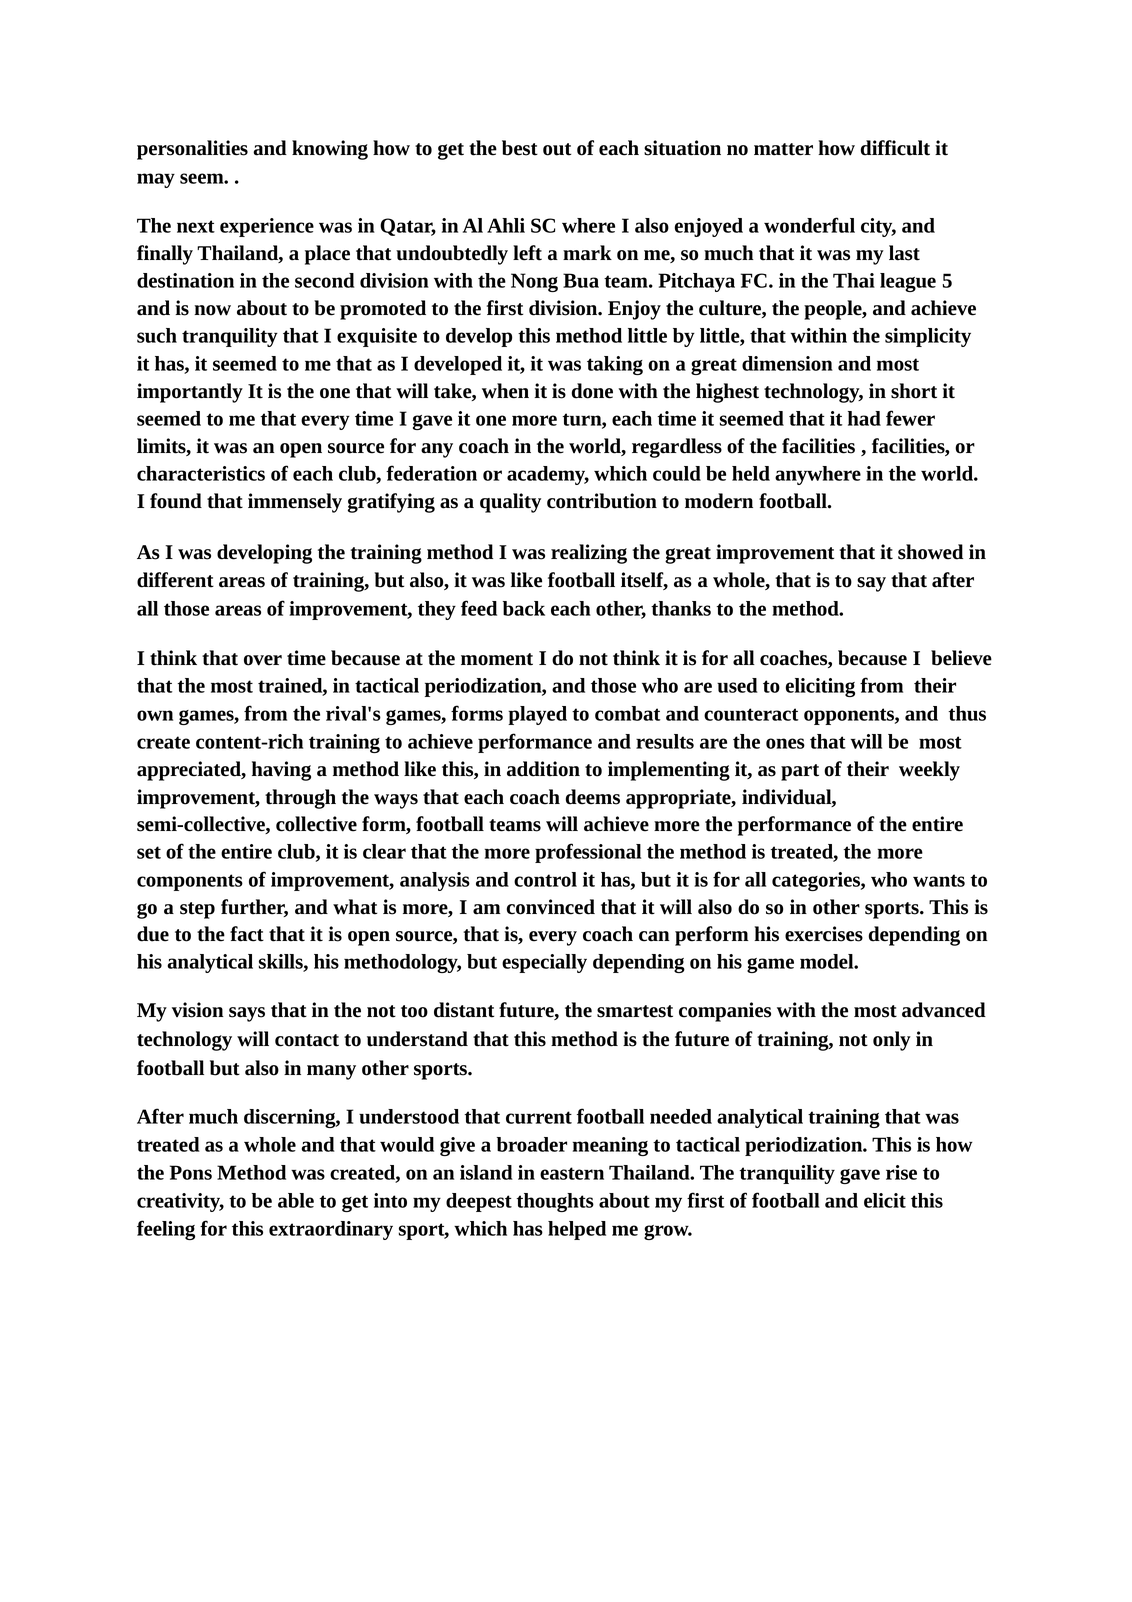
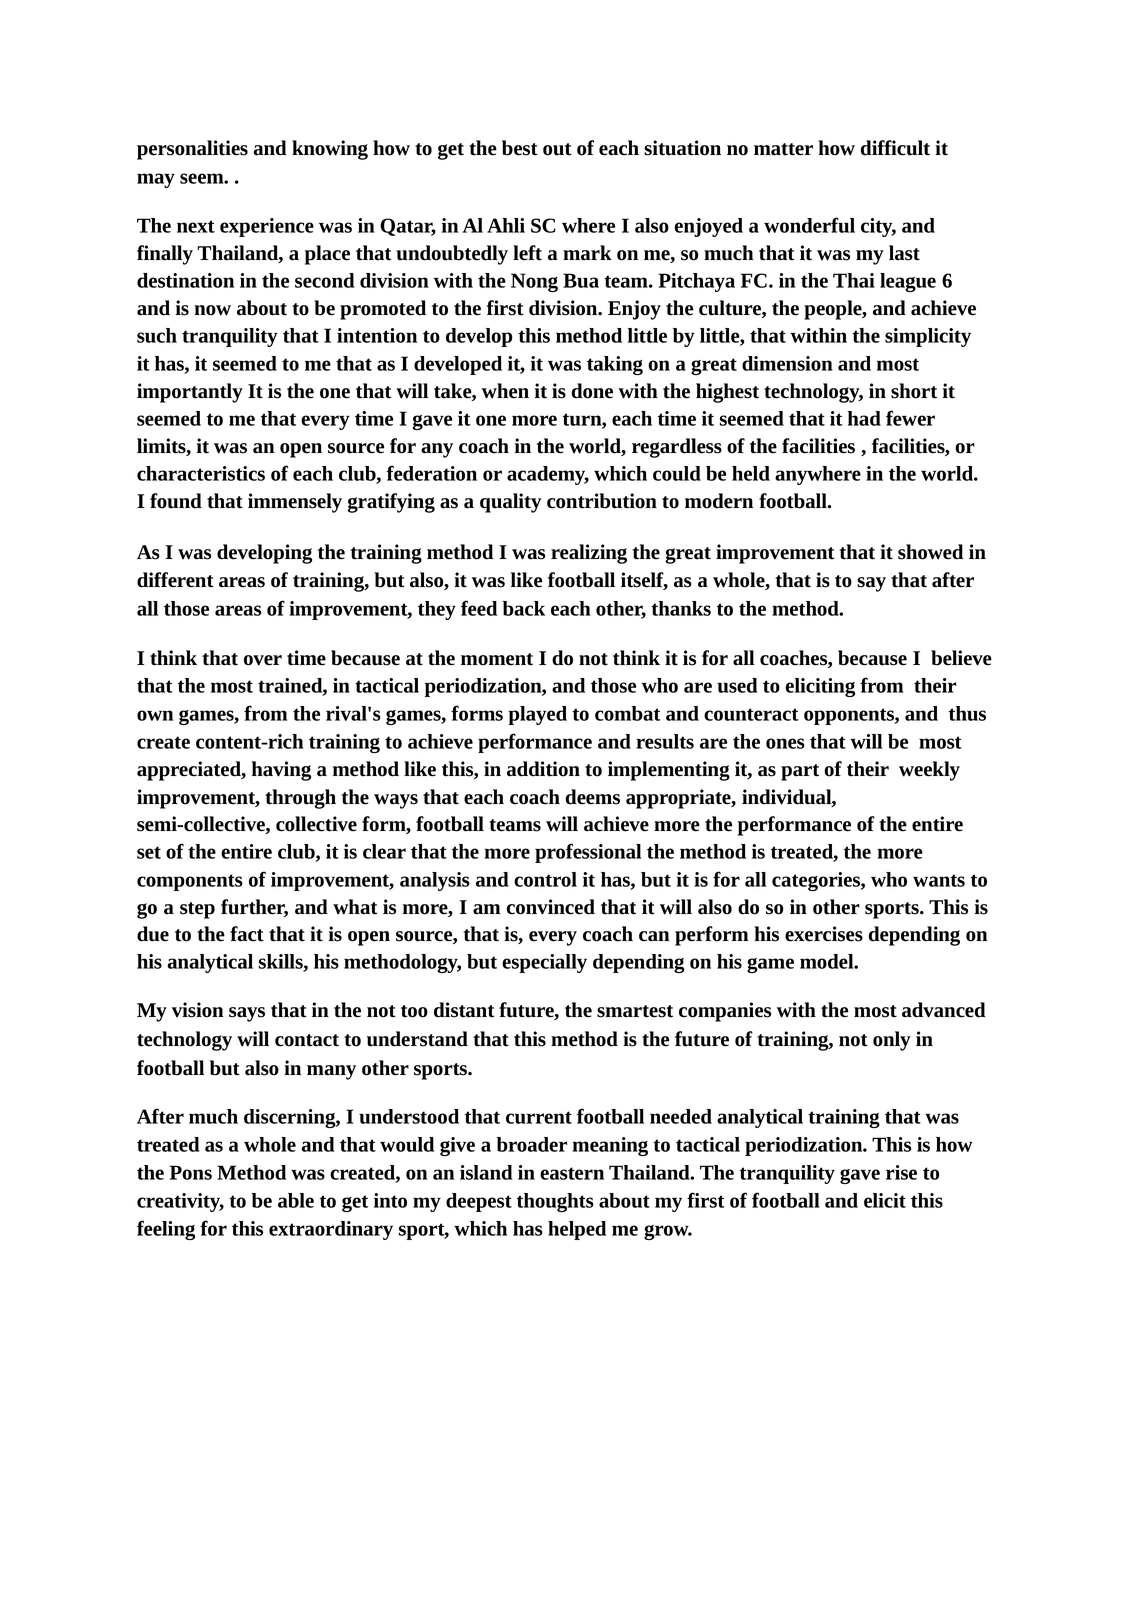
5: 5 -> 6
exquisite: exquisite -> intention
